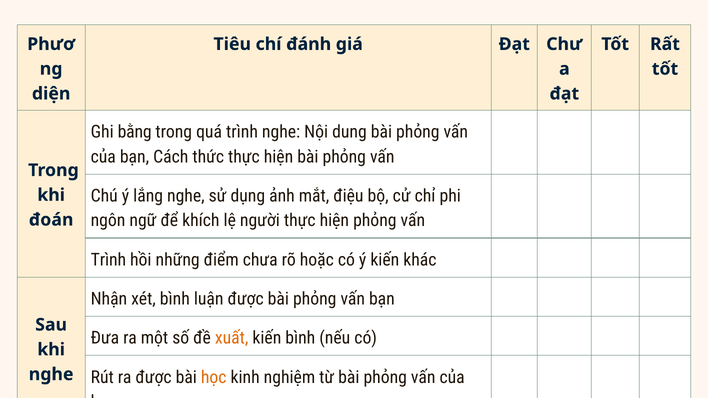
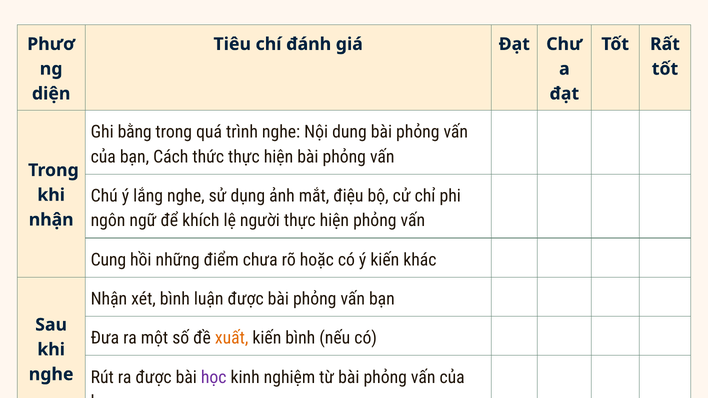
đoán at (51, 220): đoán -> nhận
Trình at (108, 260): Trình -> Cung
học colour: orange -> purple
